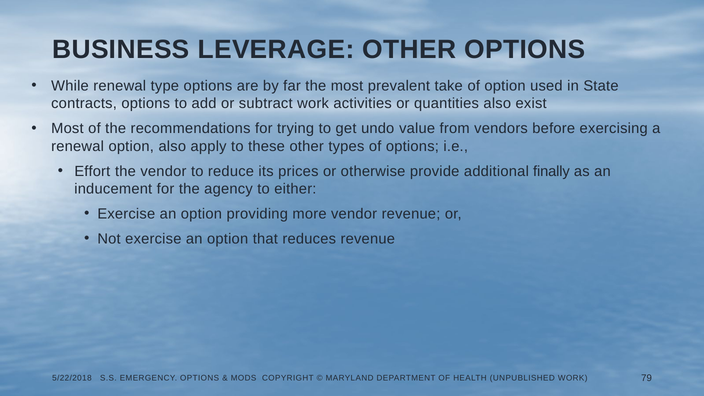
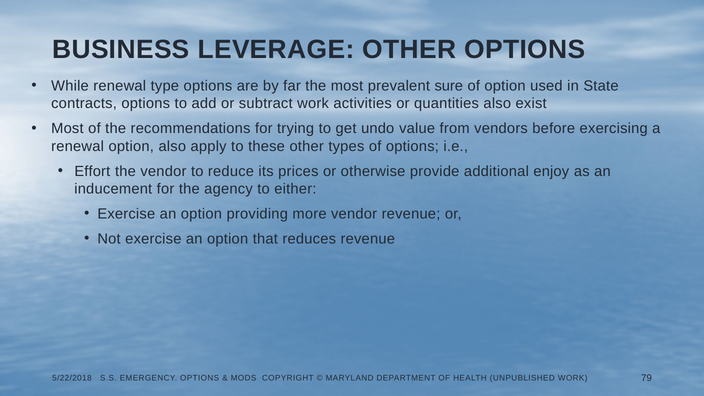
take: take -> sure
finally: finally -> enjoy
